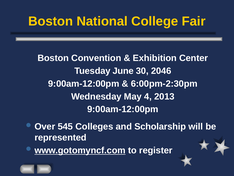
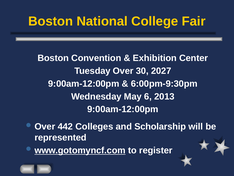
June: June -> Over
2046: 2046 -> 2027
6:00pm-2:30pm: 6:00pm-2:30pm -> 6:00pm-9:30pm
4: 4 -> 6
545: 545 -> 442
